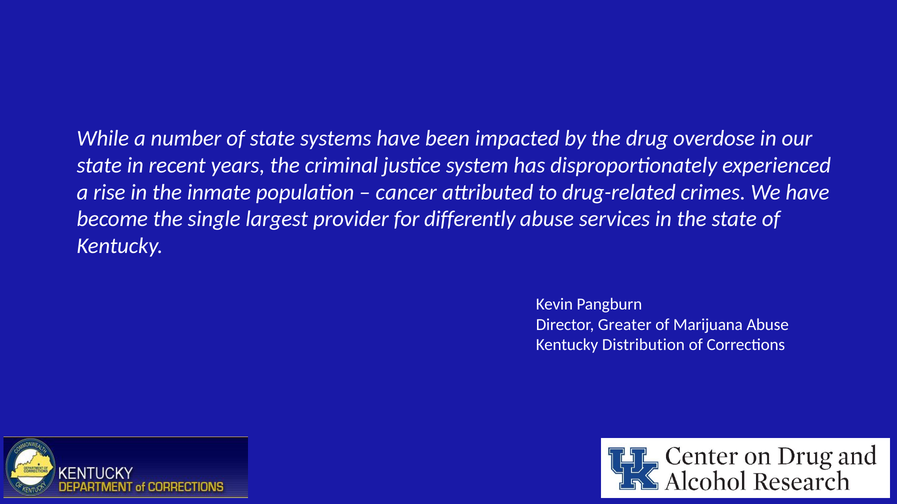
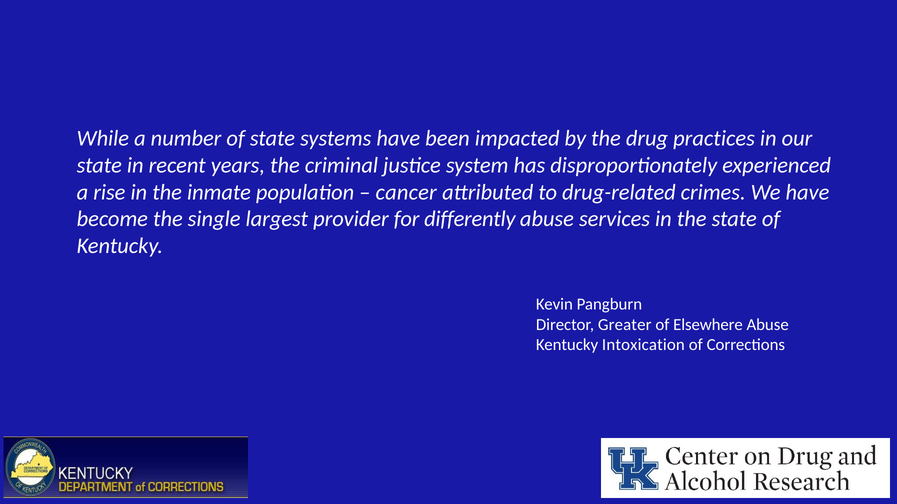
overdose: overdose -> practices
Marijuana: Marijuana -> Elsewhere
Distribution: Distribution -> Intoxication
